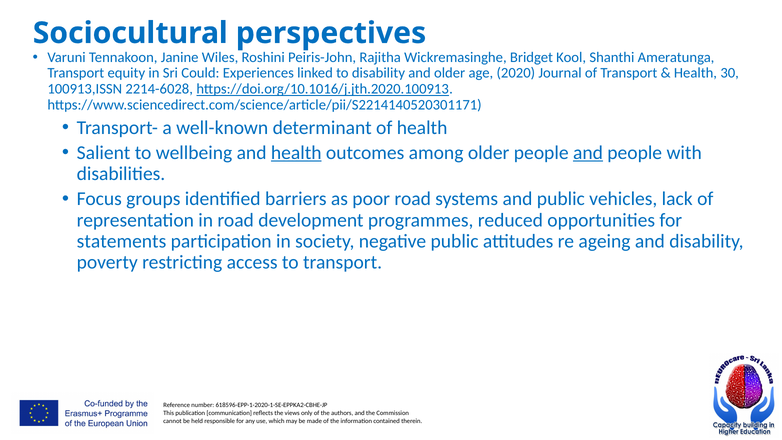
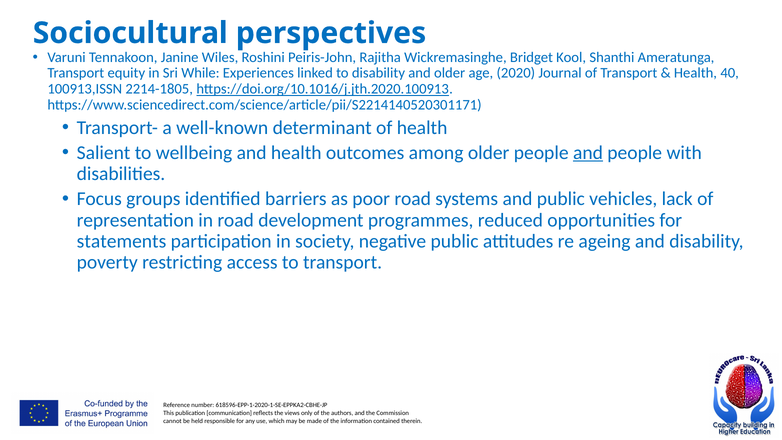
Could: Could -> While
30: 30 -> 40
2214-6028: 2214-6028 -> 2214-1805
health at (296, 153) underline: present -> none
